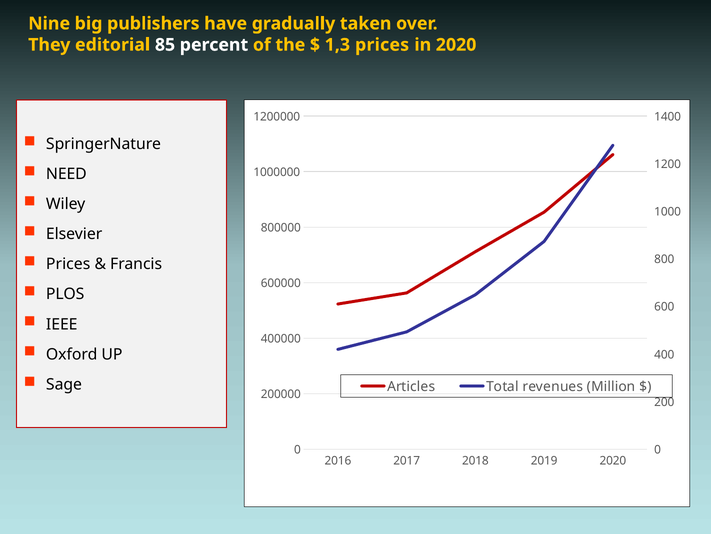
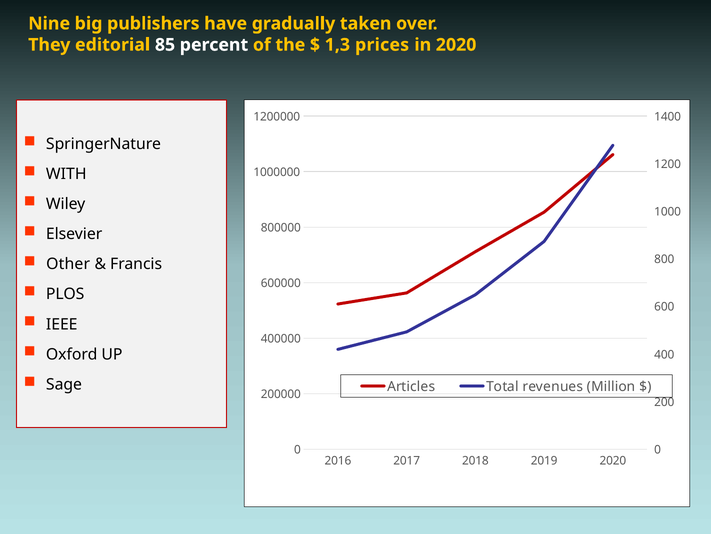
NEED: NEED -> WITH
Prices at (68, 264): Prices -> Other
